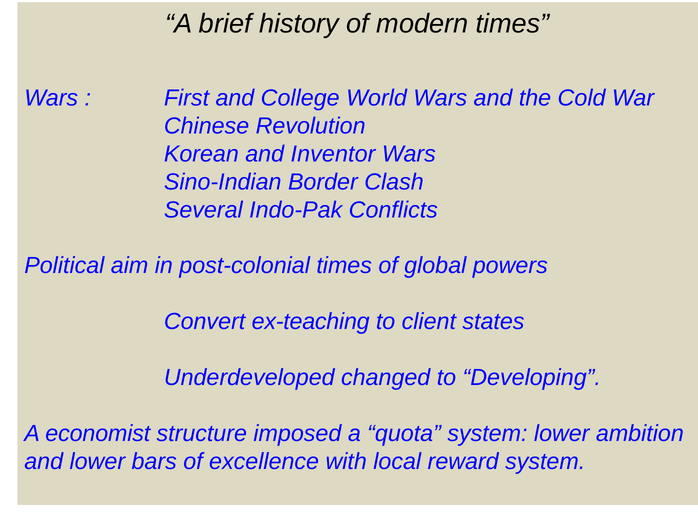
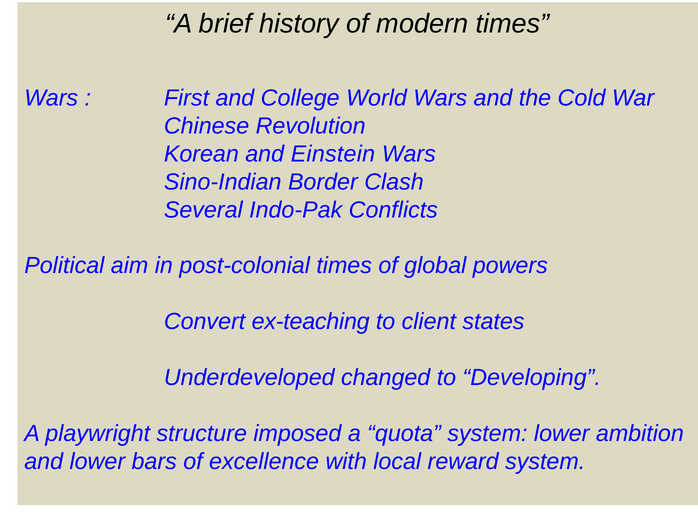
Inventor: Inventor -> Einstein
economist: economist -> playwright
